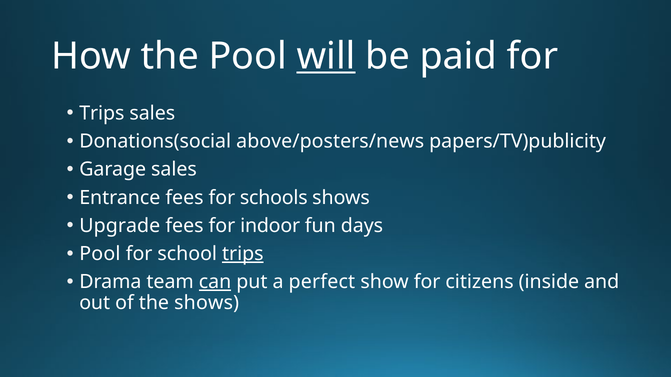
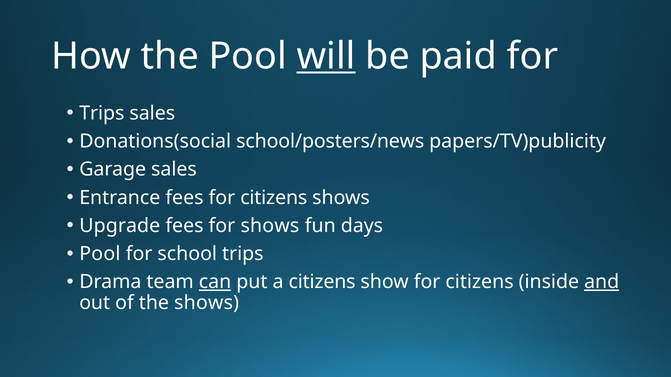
above/posters/news: above/posters/news -> school/posters/news
fees for schools: schools -> citizens
for indoor: indoor -> shows
trips at (243, 254) underline: present -> none
a perfect: perfect -> citizens
and underline: none -> present
